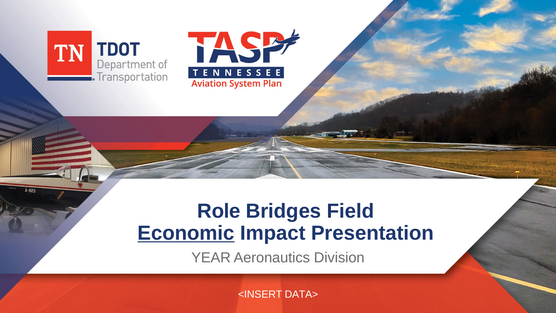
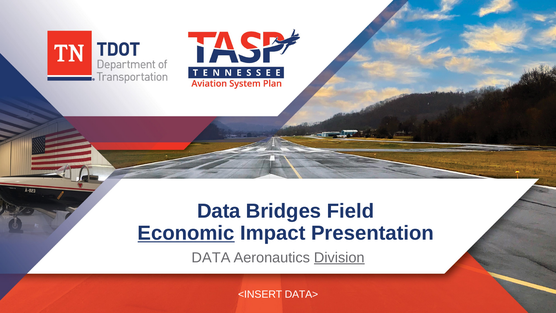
Role at (219, 211): Role -> Data
YEAR at (211, 257): YEAR -> DATA
Division underline: none -> present
